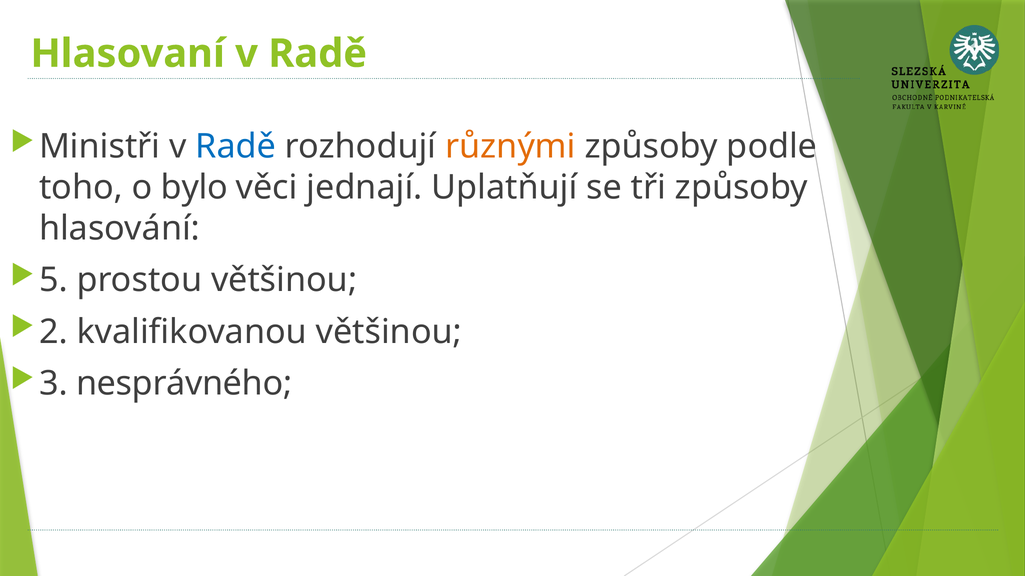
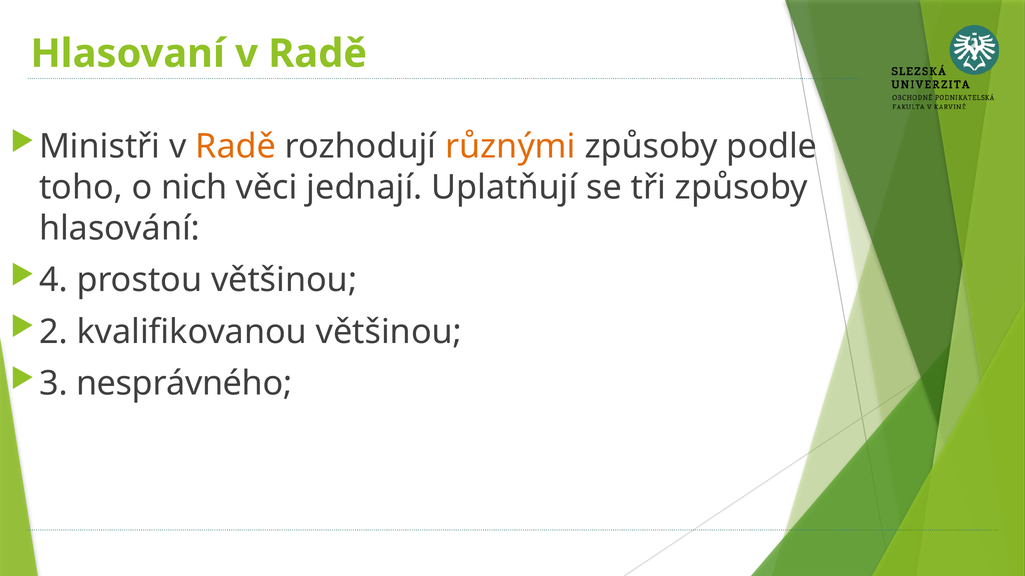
Radě at (236, 147) colour: blue -> orange
bylo: bylo -> nich
5: 5 -> 4
